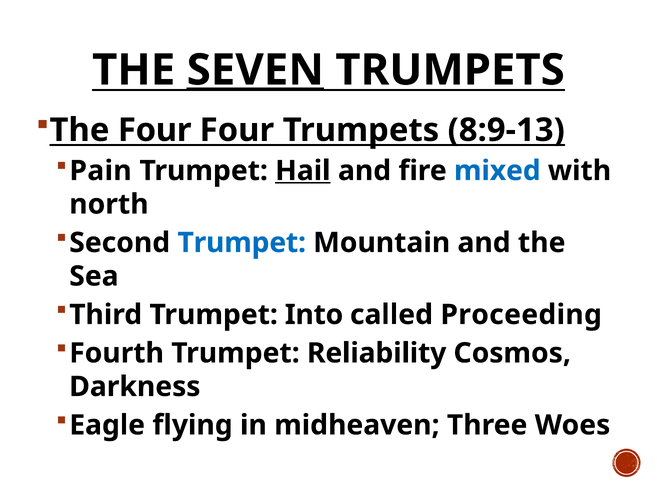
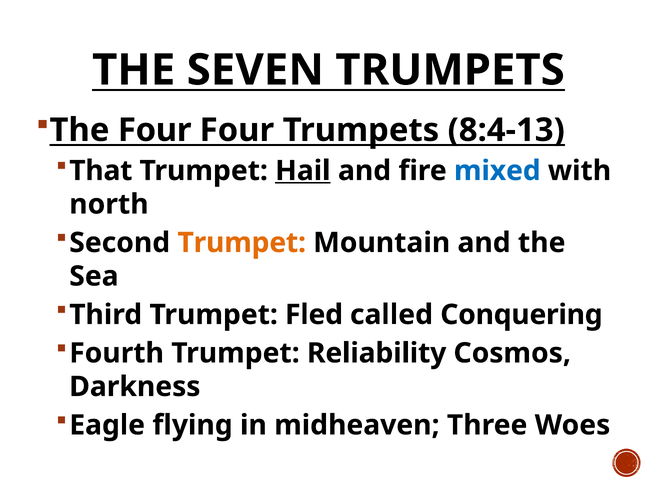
SEVEN underline: present -> none
8:9-13: 8:9-13 -> 8:4-13
Pain: Pain -> That
Trumpet at (242, 243) colour: blue -> orange
Into: Into -> Fled
Proceeding: Proceeding -> Conquering
